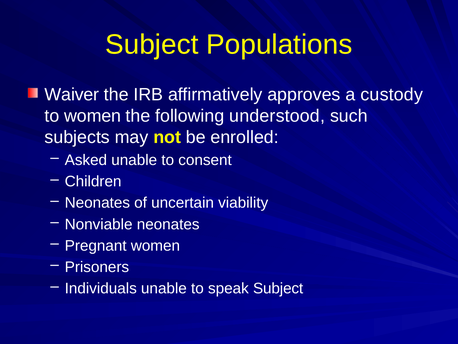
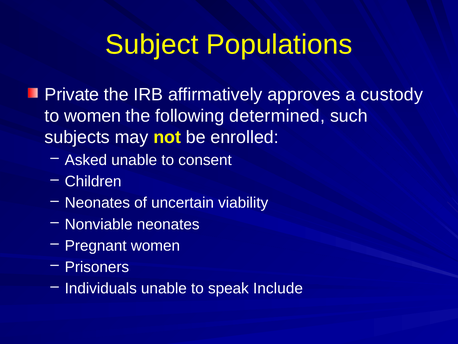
Waiver: Waiver -> Private
understood: understood -> determined
speak Subject: Subject -> Include
